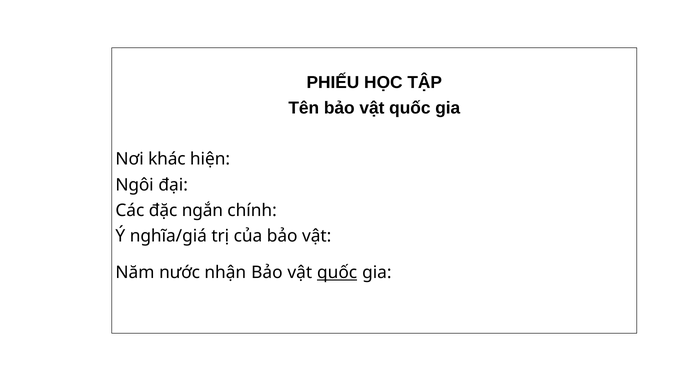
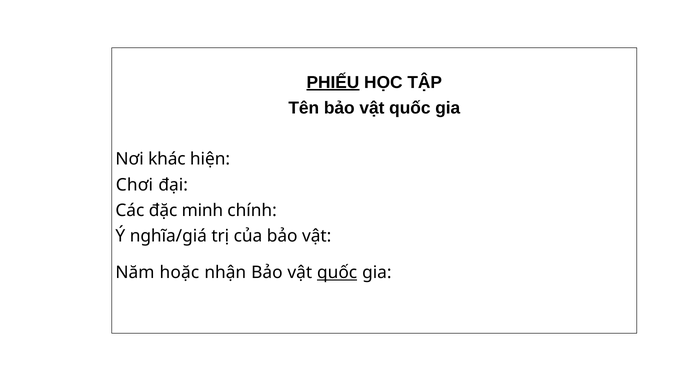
PHIẾU underline: none -> present
Ngôi: Ngôi -> Chơi
ngắn: ngắn -> minh
nước: nước -> hoặc
